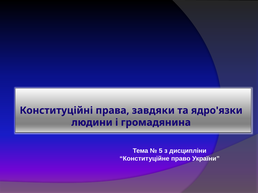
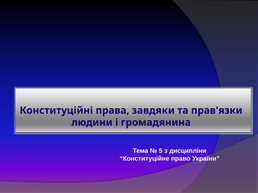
ядро'язки: ядро'язки -> прав'язки
